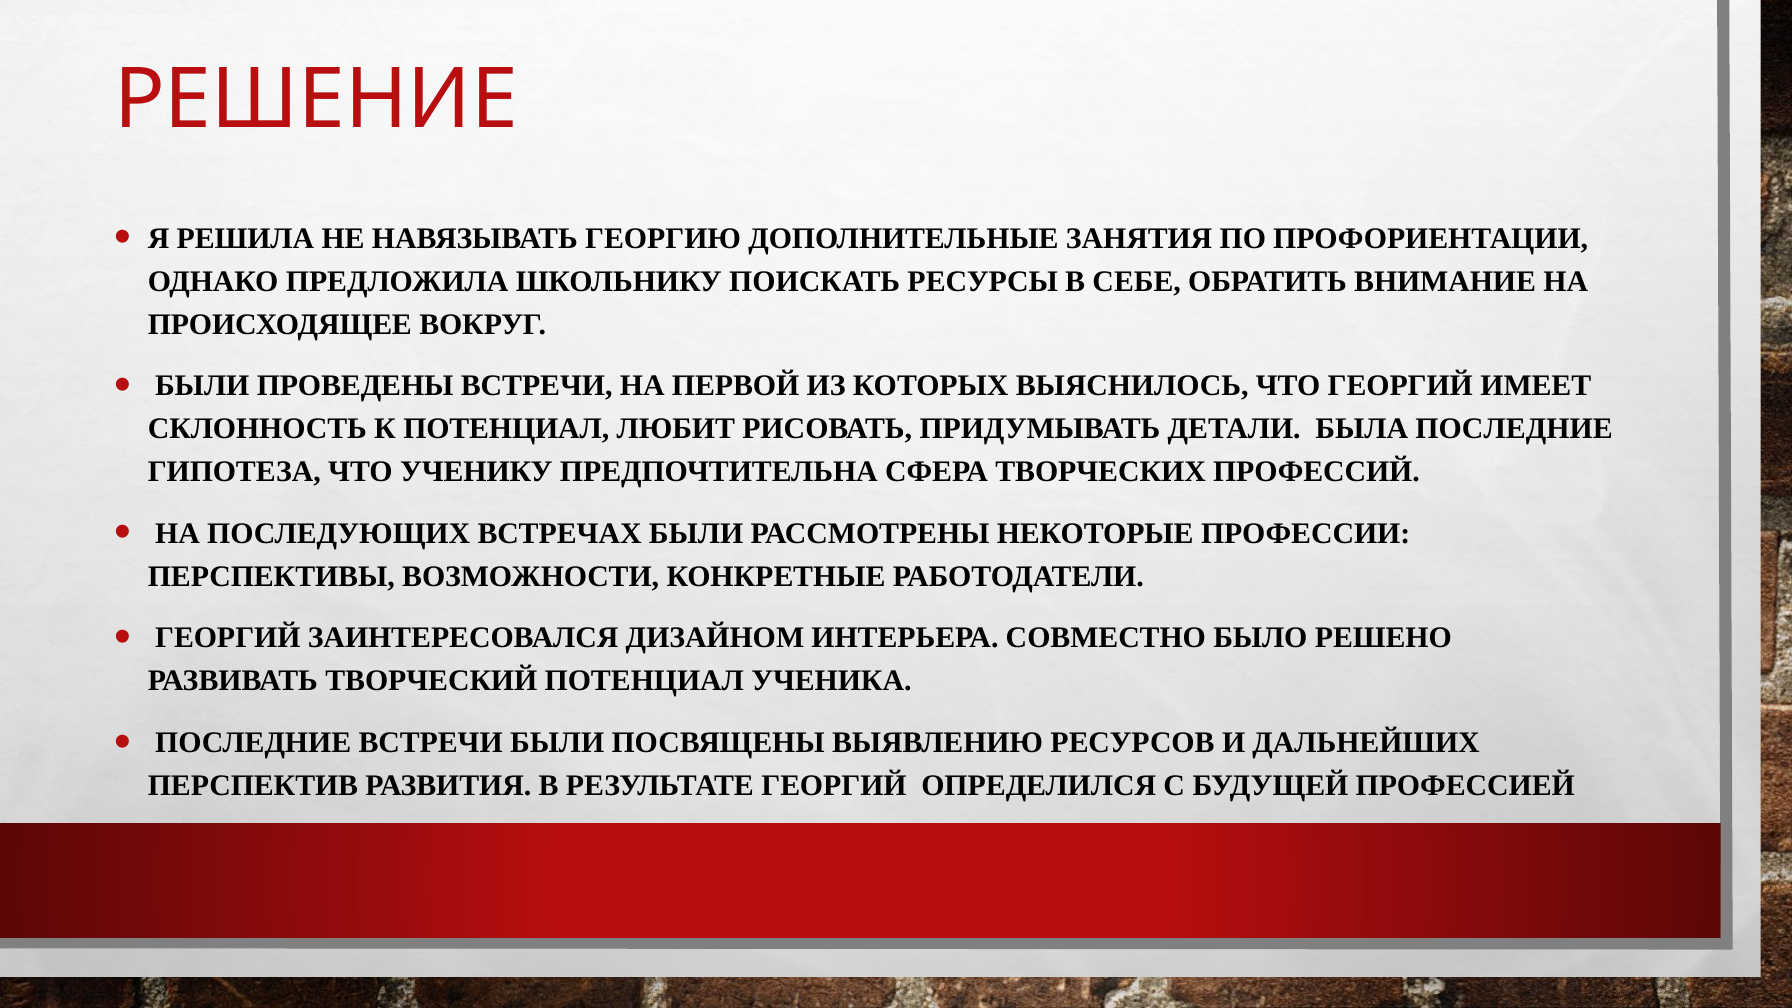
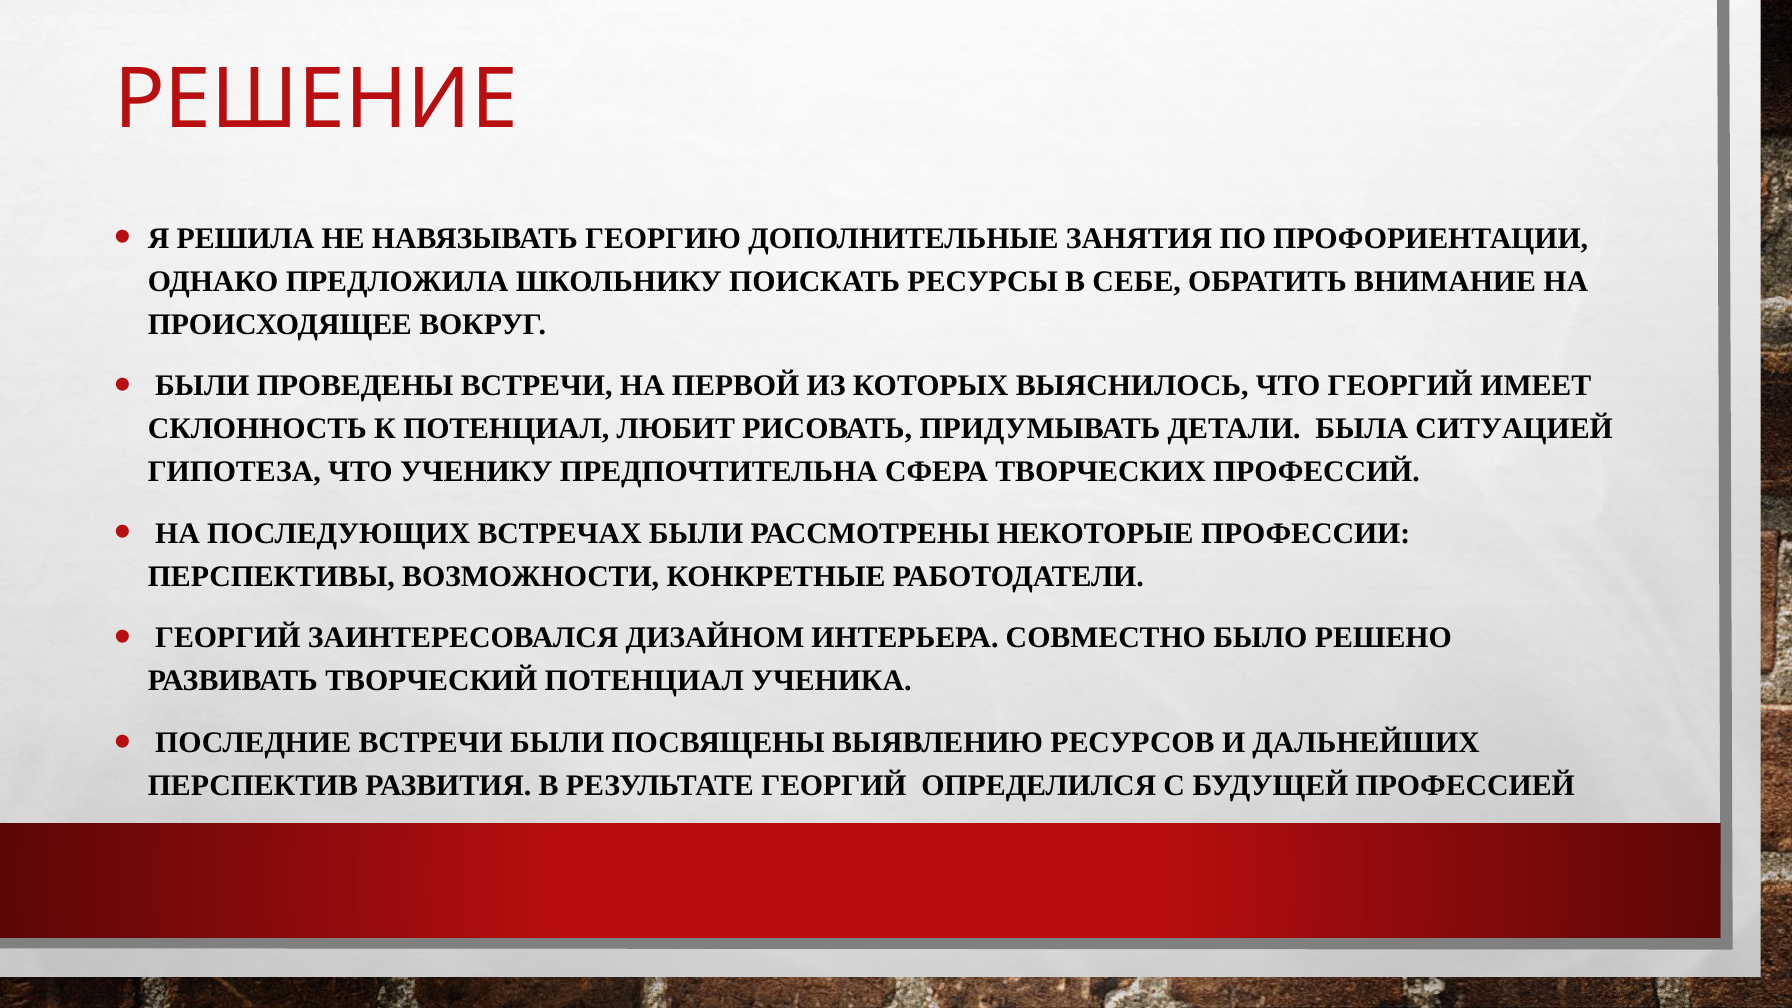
БЫЛА ПОСЛЕДНИЕ: ПОСЛЕДНИЕ -> СИТУАЦИЕЙ
